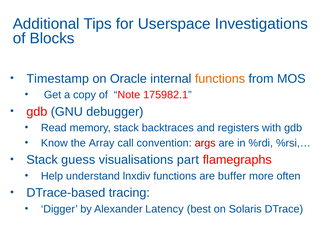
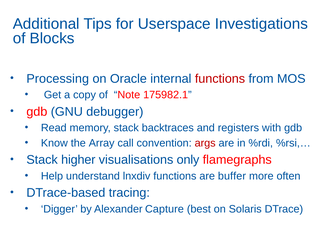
Timestamp: Timestamp -> Processing
functions at (220, 79) colour: orange -> red
guess: guess -> higher
part: part -> only
Latency: Latency -> Capture
